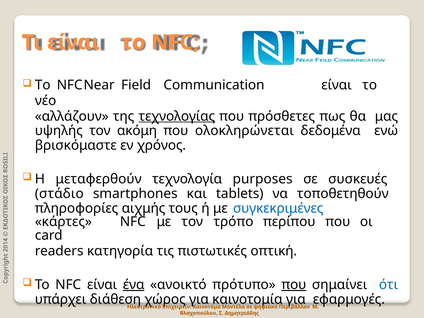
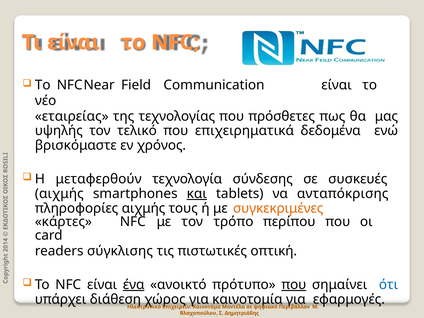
αλλάζουν: αλλάζουν -> εταιρείας
τεχνολογίας underline: present -> none
ακόμη: ακόμη -> τελικό
ολοκληρώνεται: ολοκληρώνεται -> επιχειρηματικά
purposes: purposes -> σύνδεσης
στάδιο at (59, 194): στάδιο -> αιχμής
και underline: none -> present
τοποθετηθούν: τοποθετηθούν -> ανταπόκρισης
συγκεκριμένες colour: blue -> orange
κατηγορία: κατηγορία -> σύγκλισης
